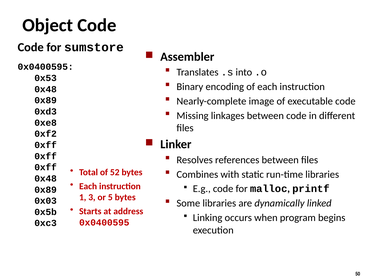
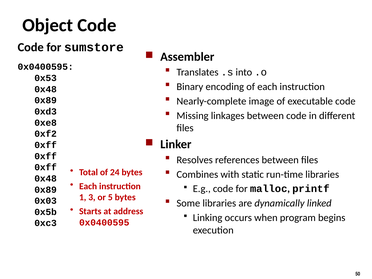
52: 52 -> 24
